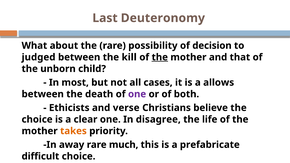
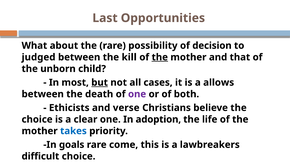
Deuteronomy: Deuteronomy -> Opportunities
but underline: none -> present
disagree: disagree -> adoption
takes colour: orange -> blue
away: away -> goals
much: much -> come
prefabricate: prefabricate -> lawbreakers
